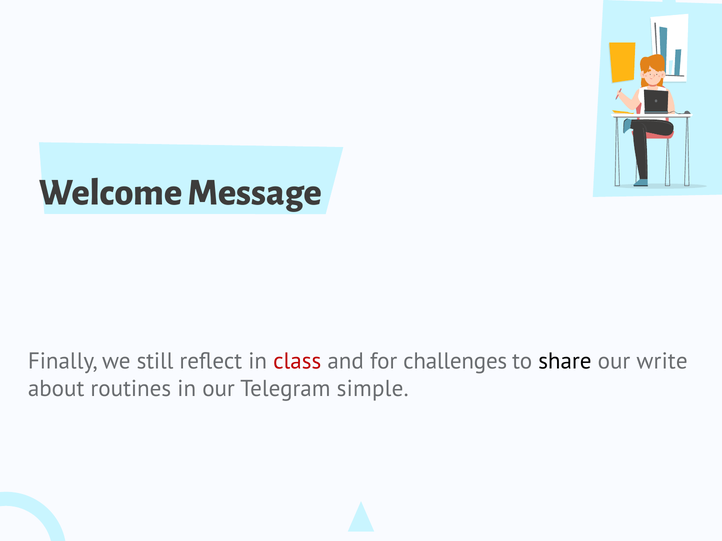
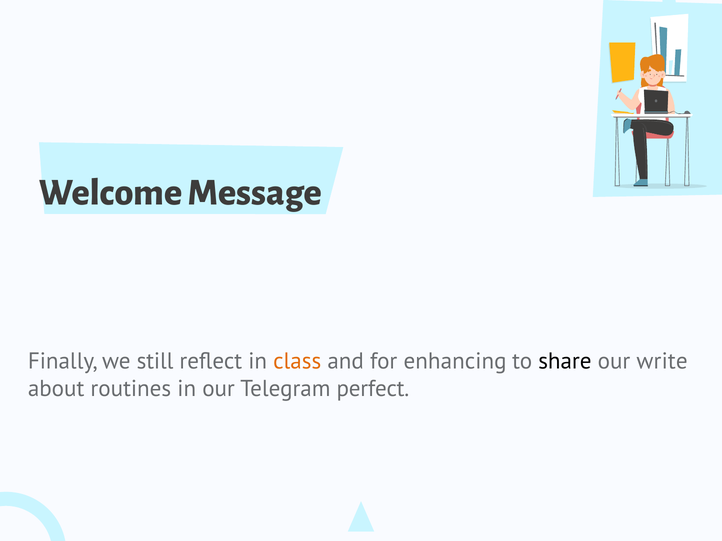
class colour: red -> orange
challenges: challenges -> enhancing
simple: simple -> perfect
